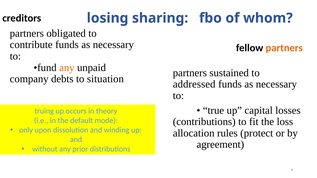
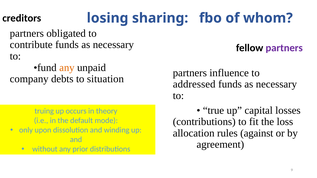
partners at (284, 48) colour: orange -> purple
sustained: sustained -> influence
protect: protect -> against
